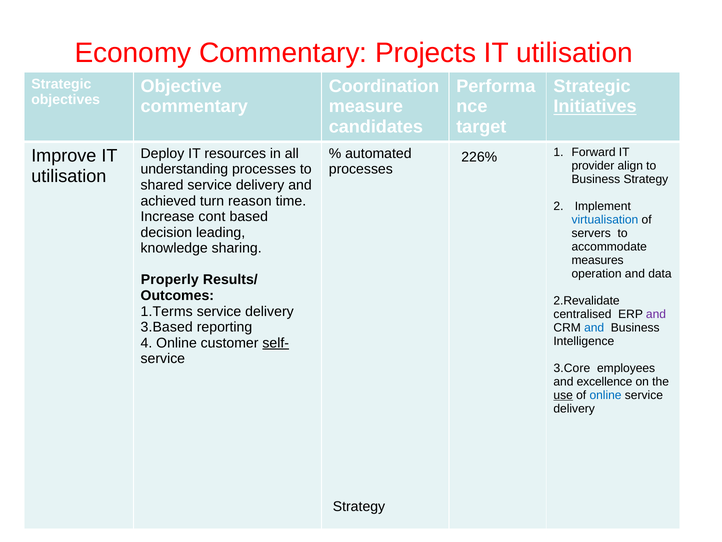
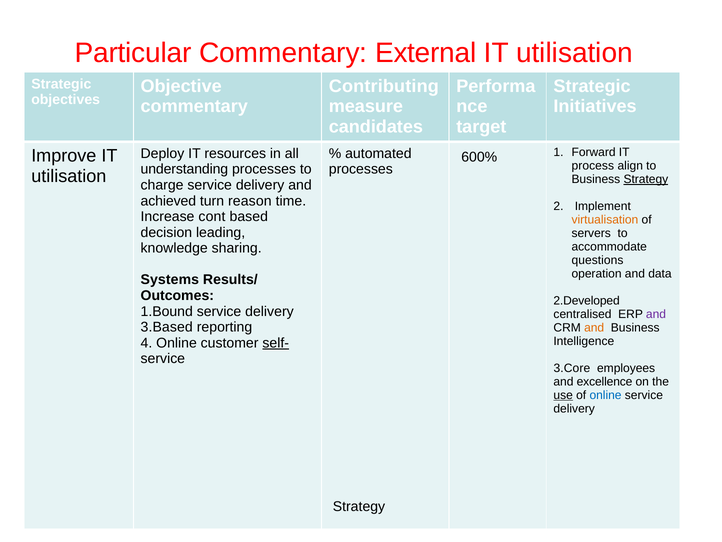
Economy: Economy -> Particular
Projects: Projects -> External
Coordination: Coordination -> Contributing
Initiatives underline: present -> none
226%: 226% -> 600%
provider: provider -> process
Strategy at (646, 179) underline: none -> present
shared: shared -> charge
virtualisation colour: blue -> orange
measures: measures -> questions
Properly: Properly -> Systems
2.Revalidate: 2.Revalidate -> 2.Developed
1.Terms: 1.Terms -> 1.Bound
and at (594, 327) colour: blue -> orange
